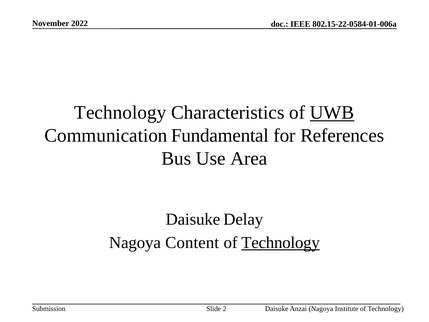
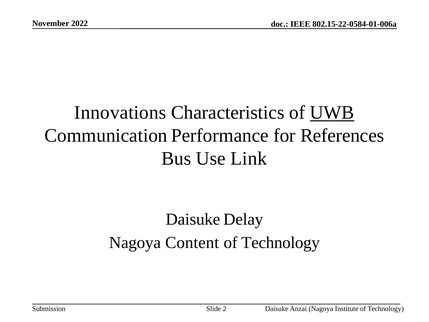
Technology at (120, 112): Technology -> Innovations
Fundamental: Fundamental -> Performance
Area: Area -> Link
Technology at (281, 242) underline: present -> none
